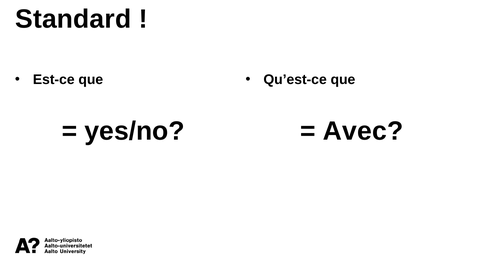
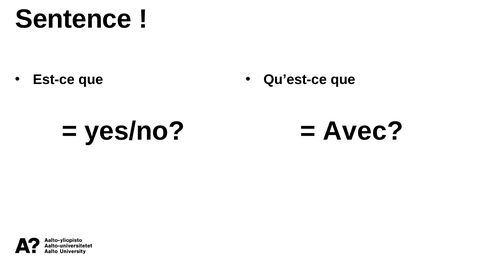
Standard: Standard -> Sentence
